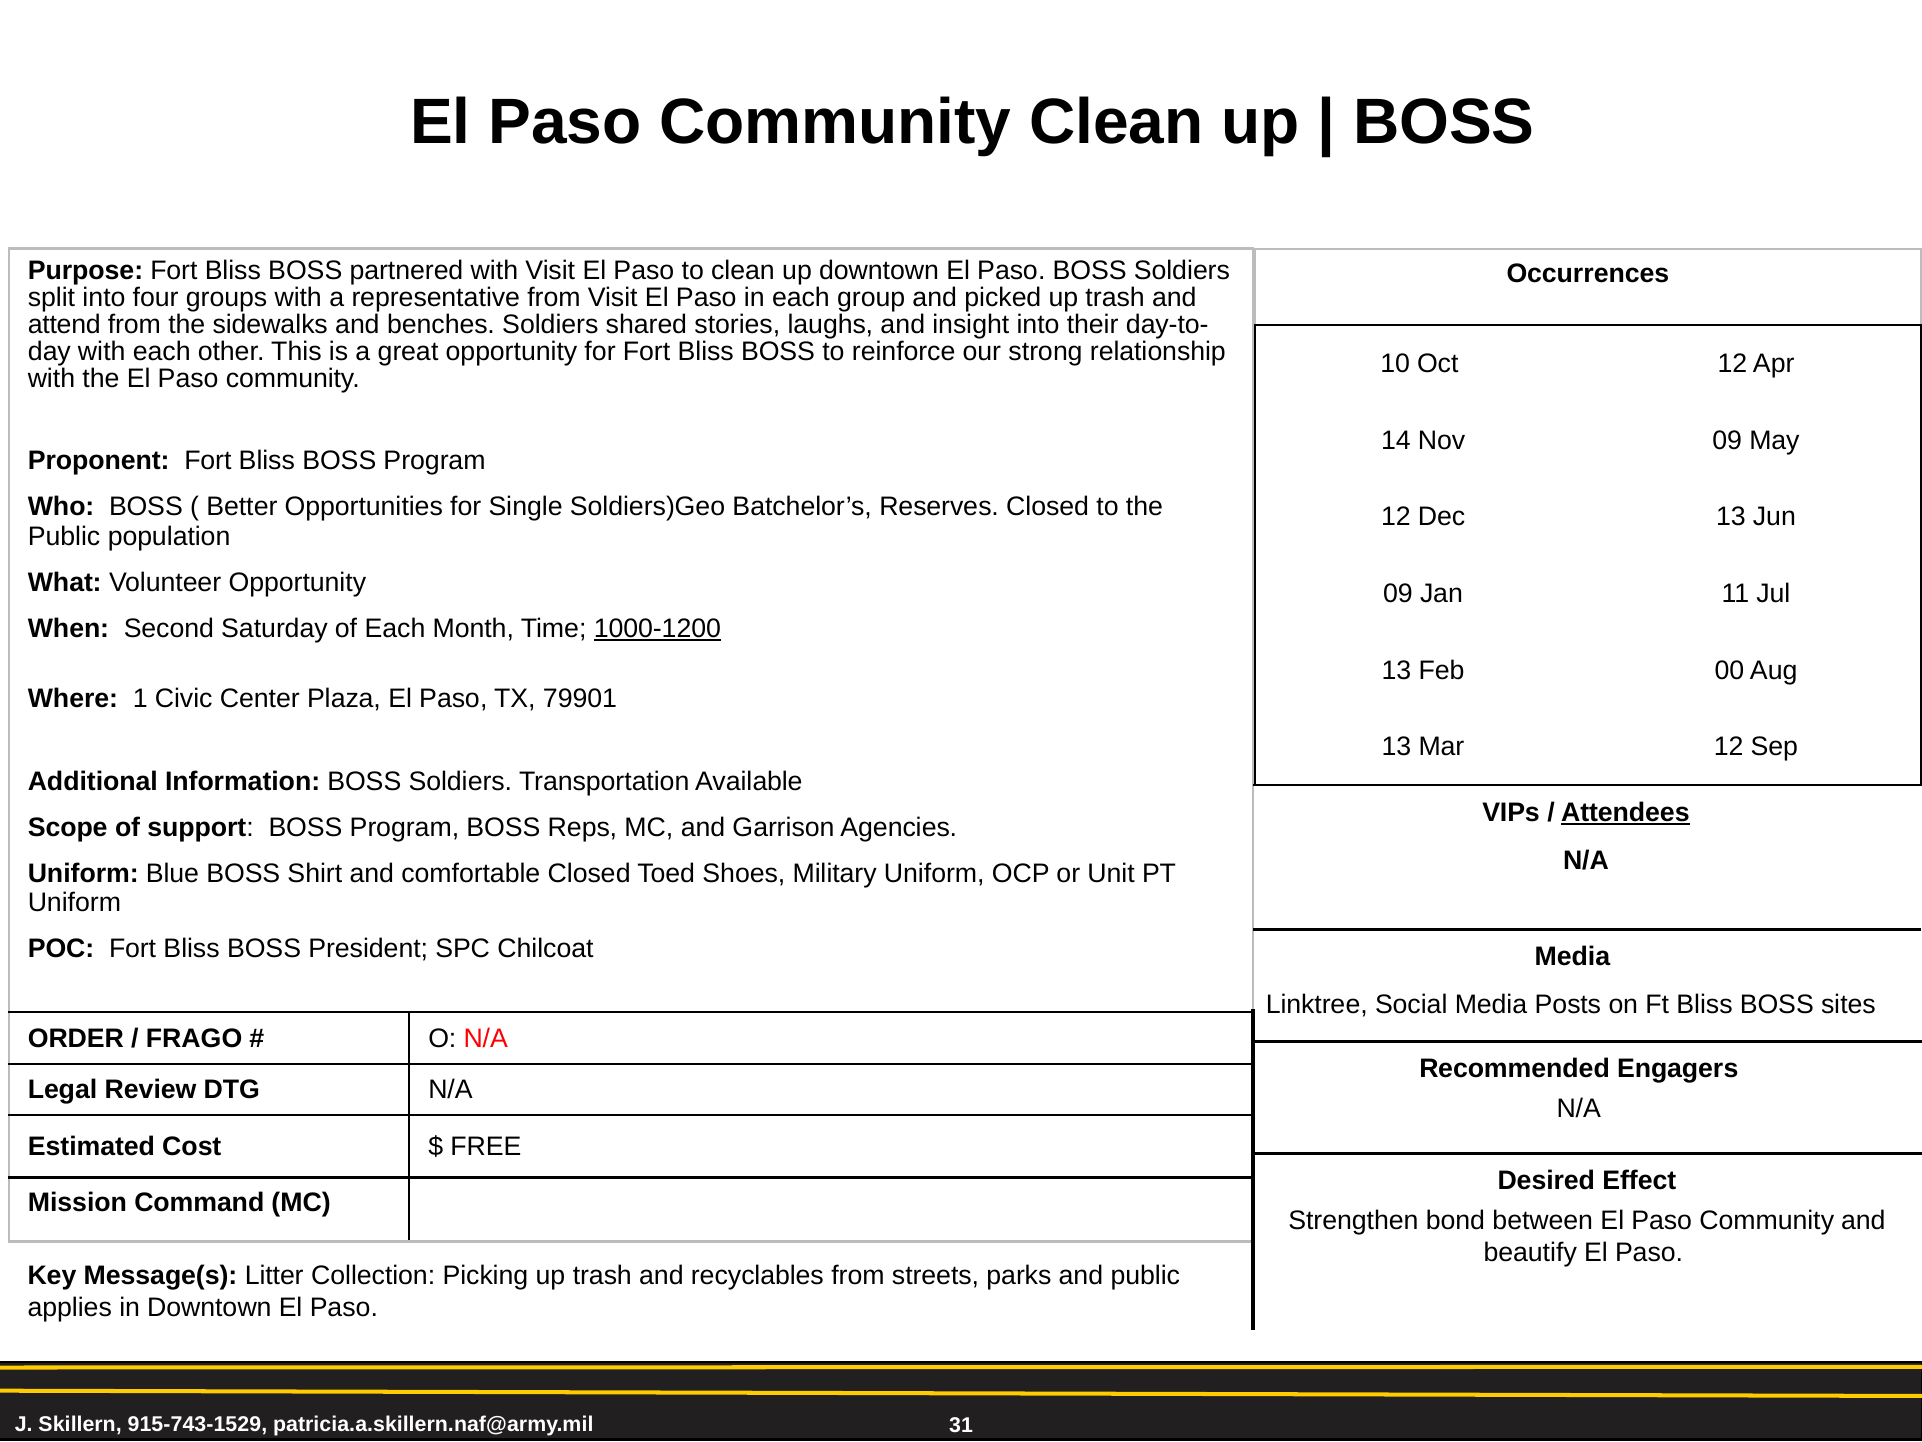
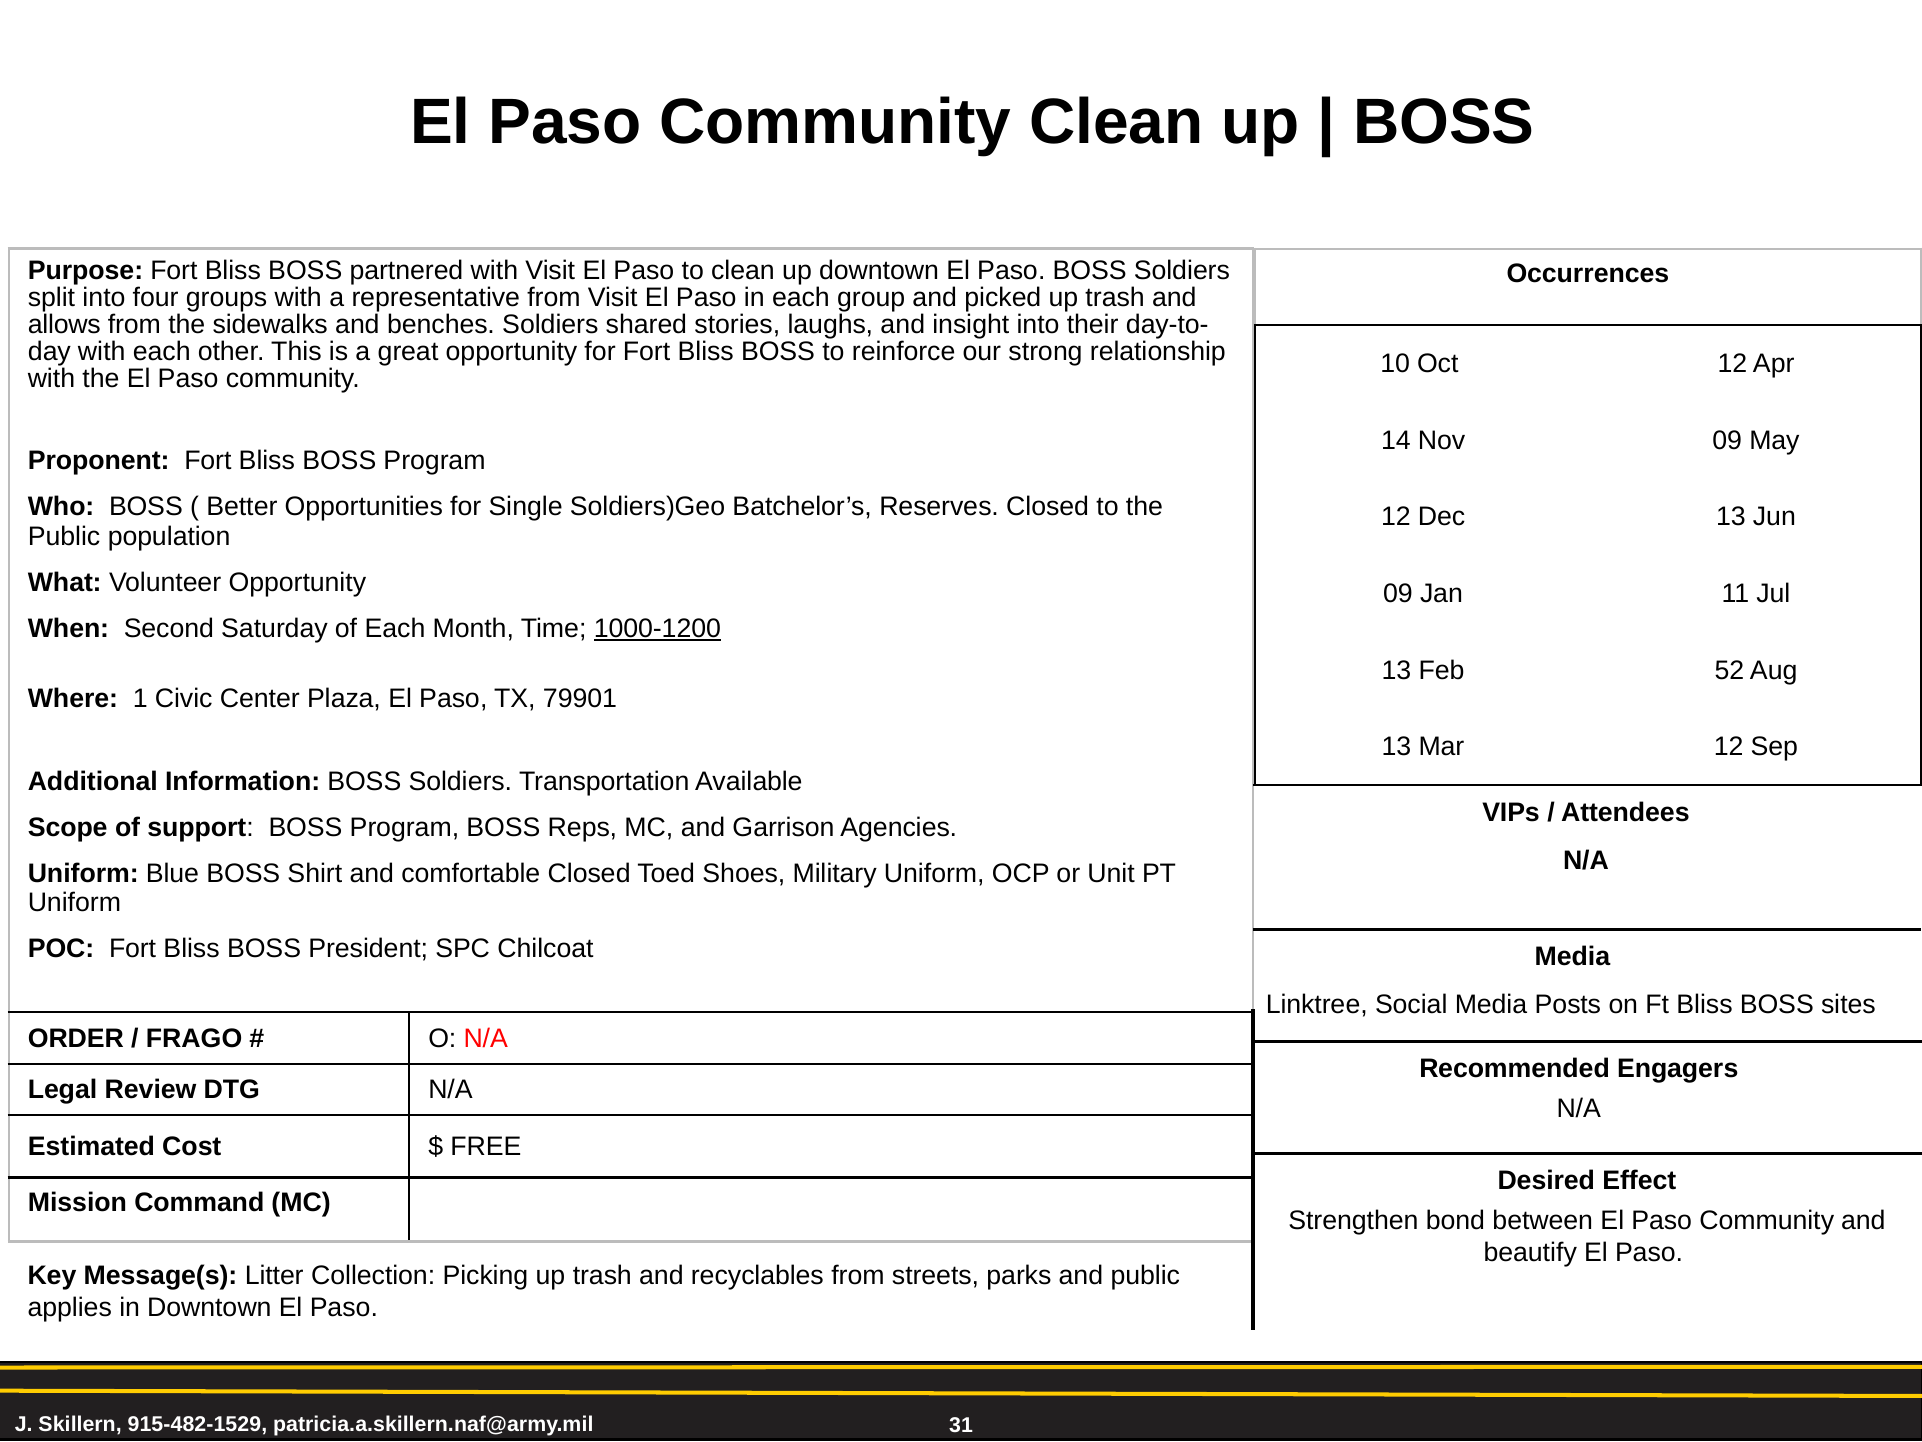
attend: attend -> allows
00: 00 -> 52
Attendees underline: present -> none
915-743-1529: 915-743-1529 -> 915-482-1529
